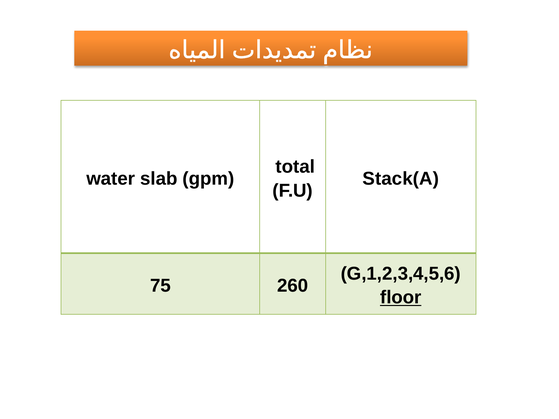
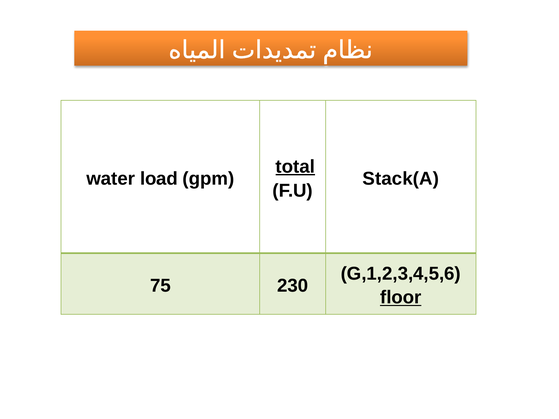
total underline: none -> present
slab: slab -> load
260: 260 -> 230
